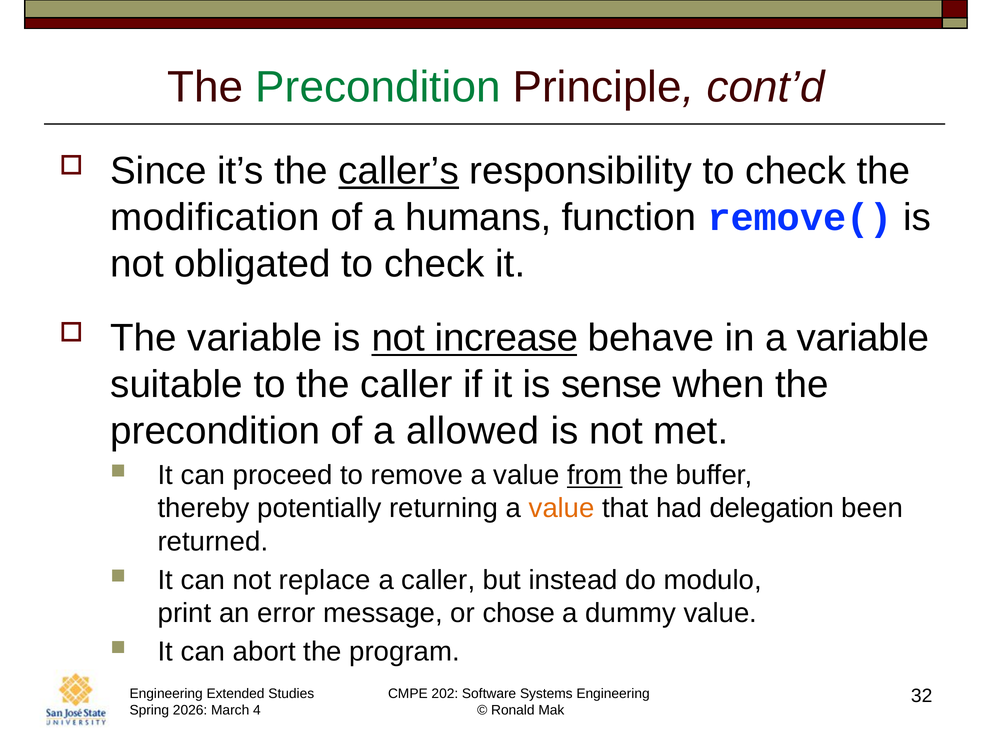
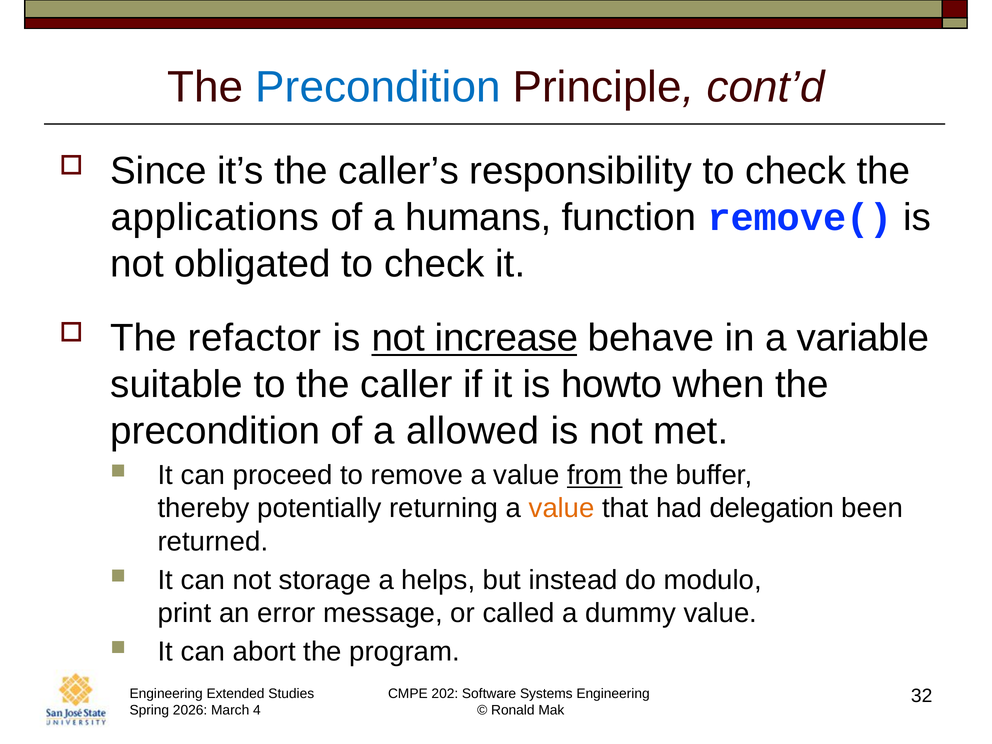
Precondition at (378, 87) colour: green -> blue
caller’s underline: present -> none
modification: modification -> applications
The variable: variable -> refactor
sense: sense -> howto
replace: replace -> storage
a caller: caller -> helps
chose: chose -> called
